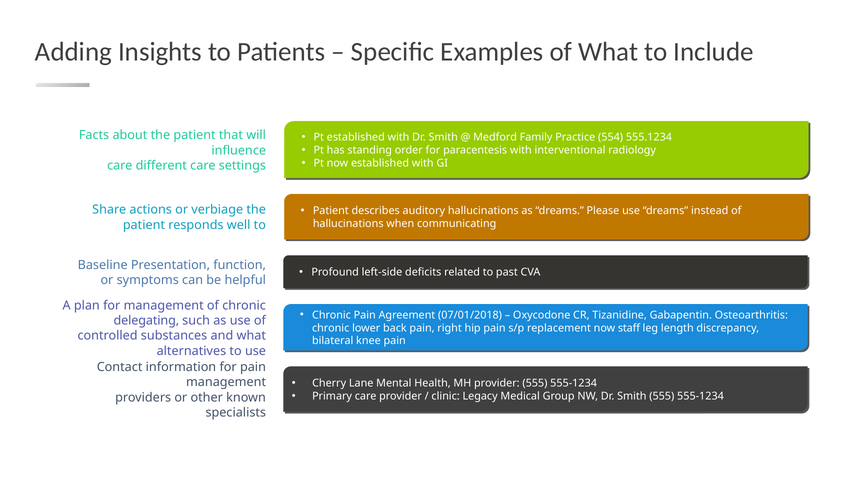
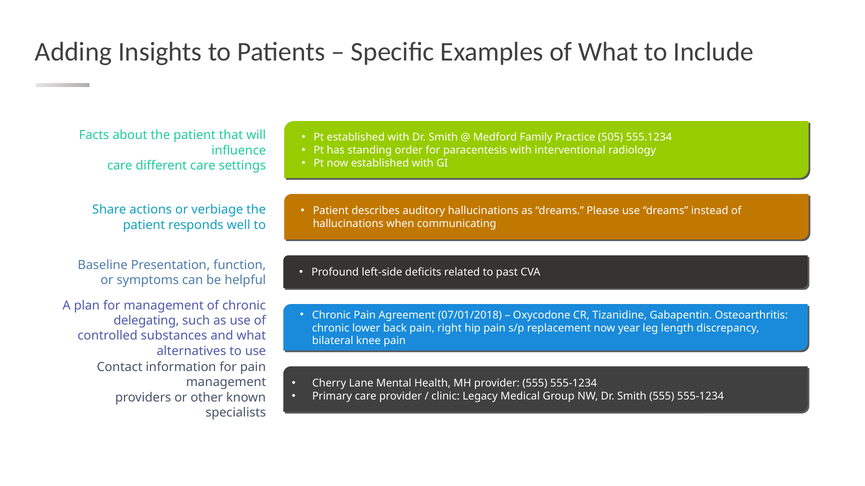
554: 554 -> 505
staff: staff -> year
